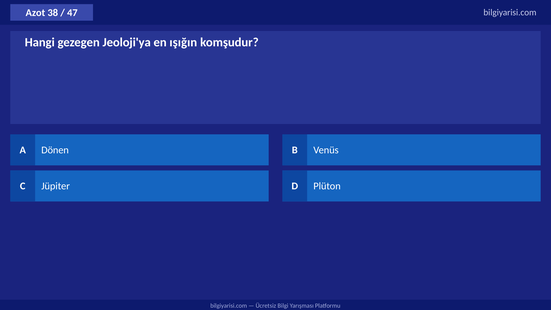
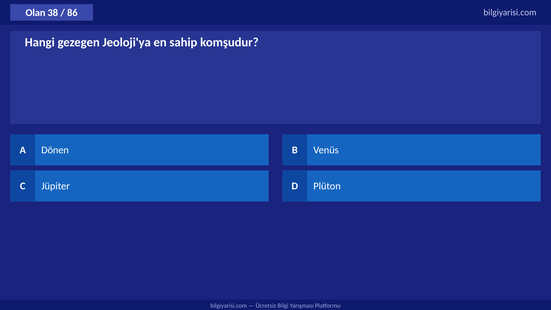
Azot: Azot -> Olan
47: 47 -> 86
ışığın: ışığın -> sahip
